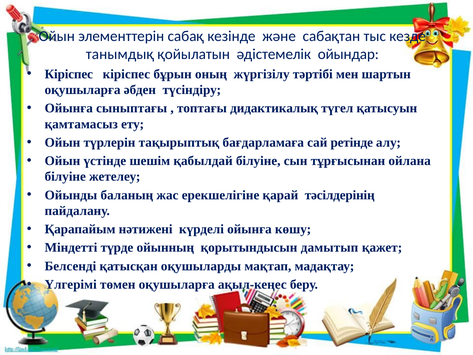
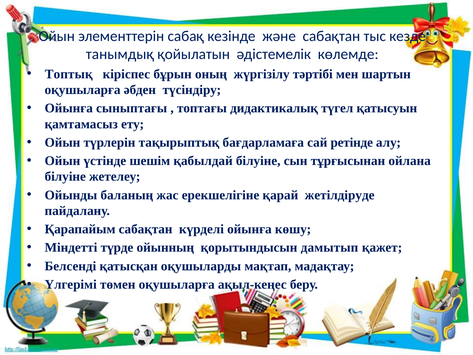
ойындар: ойындар -> көлемде
Кіріспес at (69, 74): Кіріспес -> Топтық
тәсілдерінің: тәсілдерінің -> жетілдіруде
Қарапайым нәтижені: нәтижені -> сабақтан
